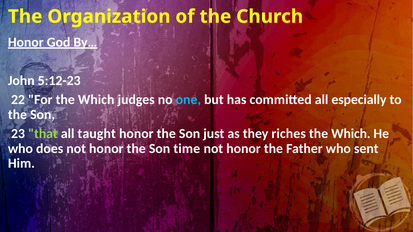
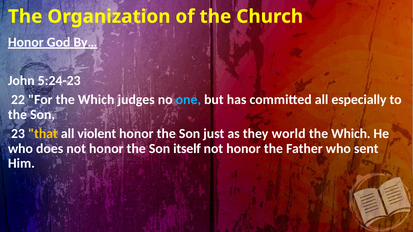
5:12-23: 5:12-23 -> 5:24-23
that colour: light green -> yellow
taught: taught -> violent
riches: riches -> world
time: time -> itself
